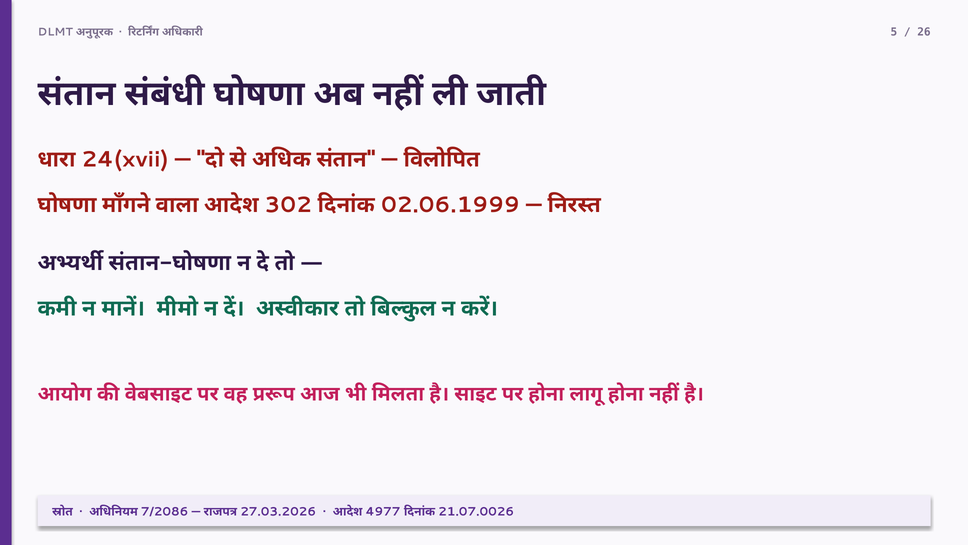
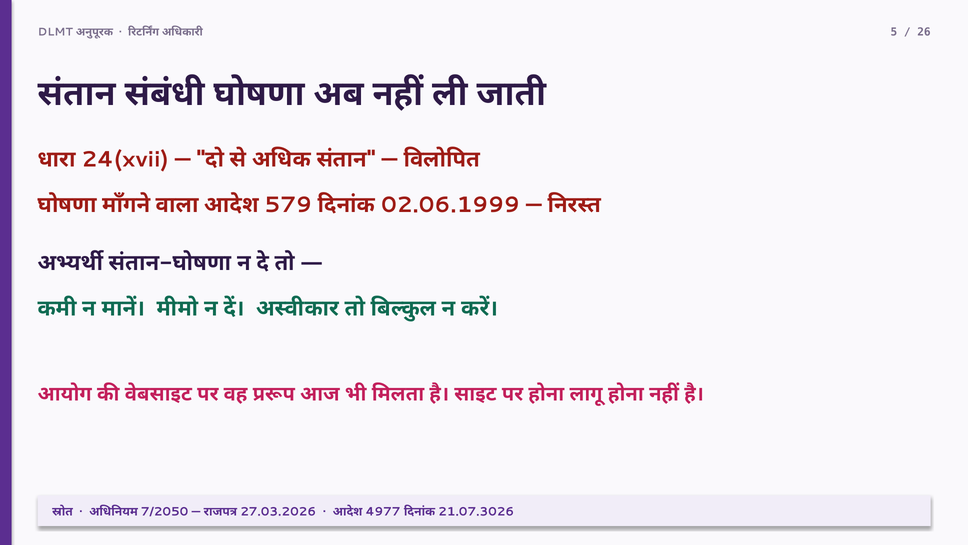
302: 302 -> 579
7/2086: 7/2086 -> 7/2050
21.07.0026: 21.07.0026 -> 21.07.3026
